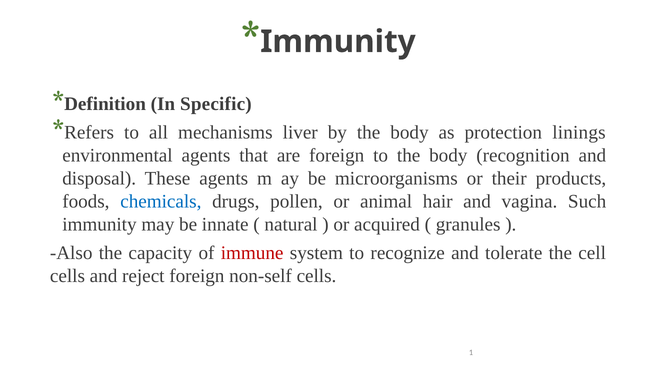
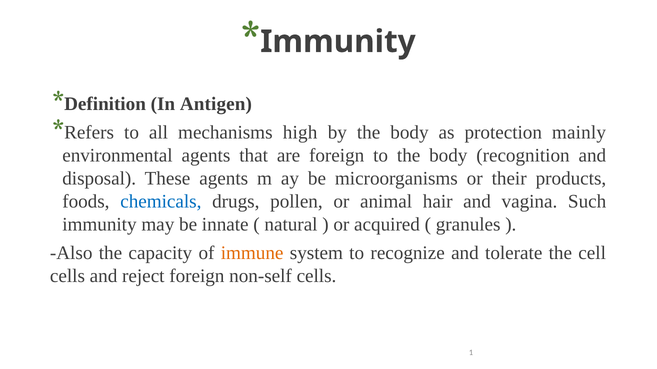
Specific: Specific -> Antigen
liver: liver -> high
linings: linings -> mainly
immune colour: red -> orange
